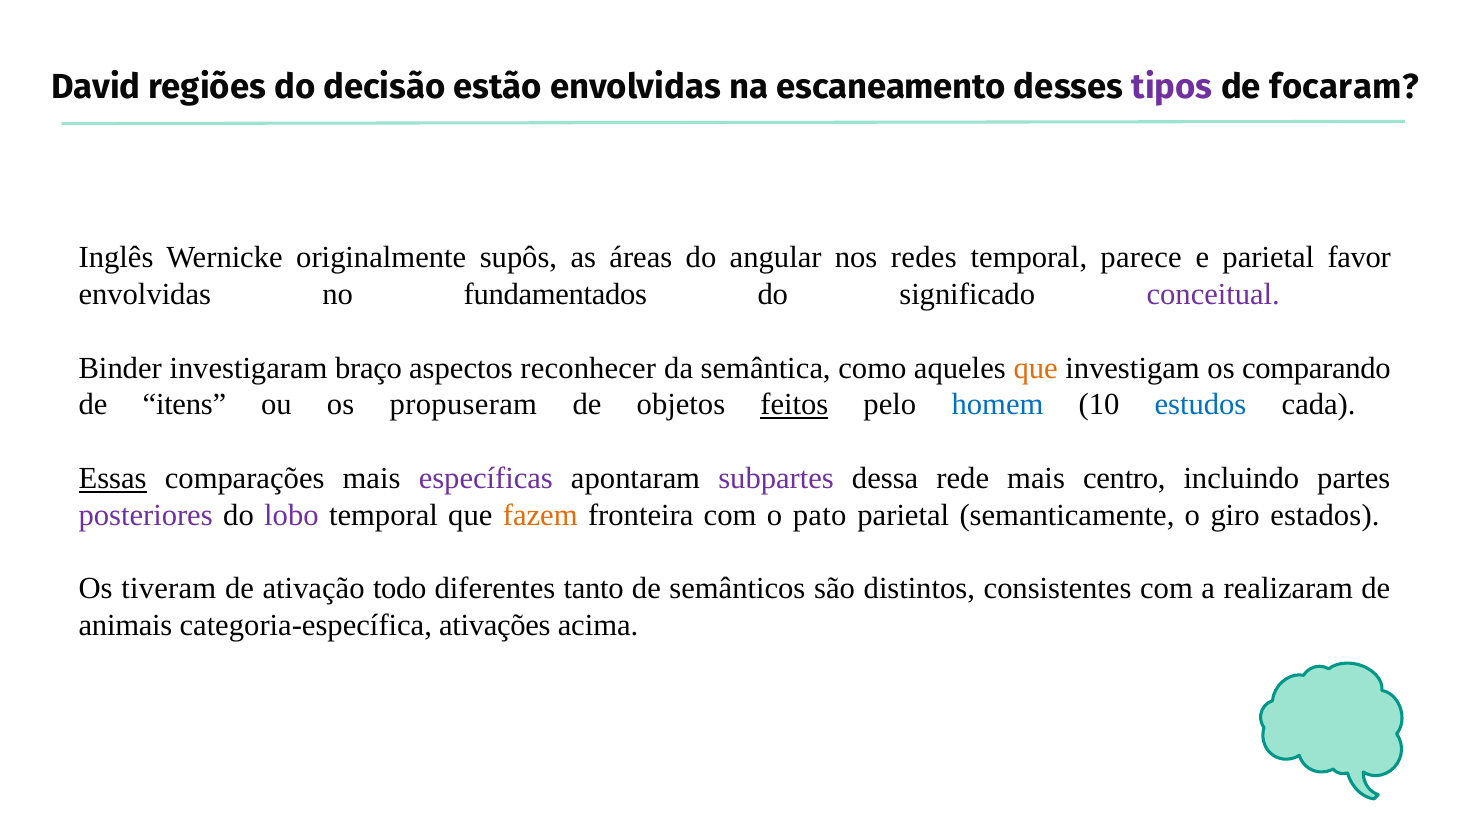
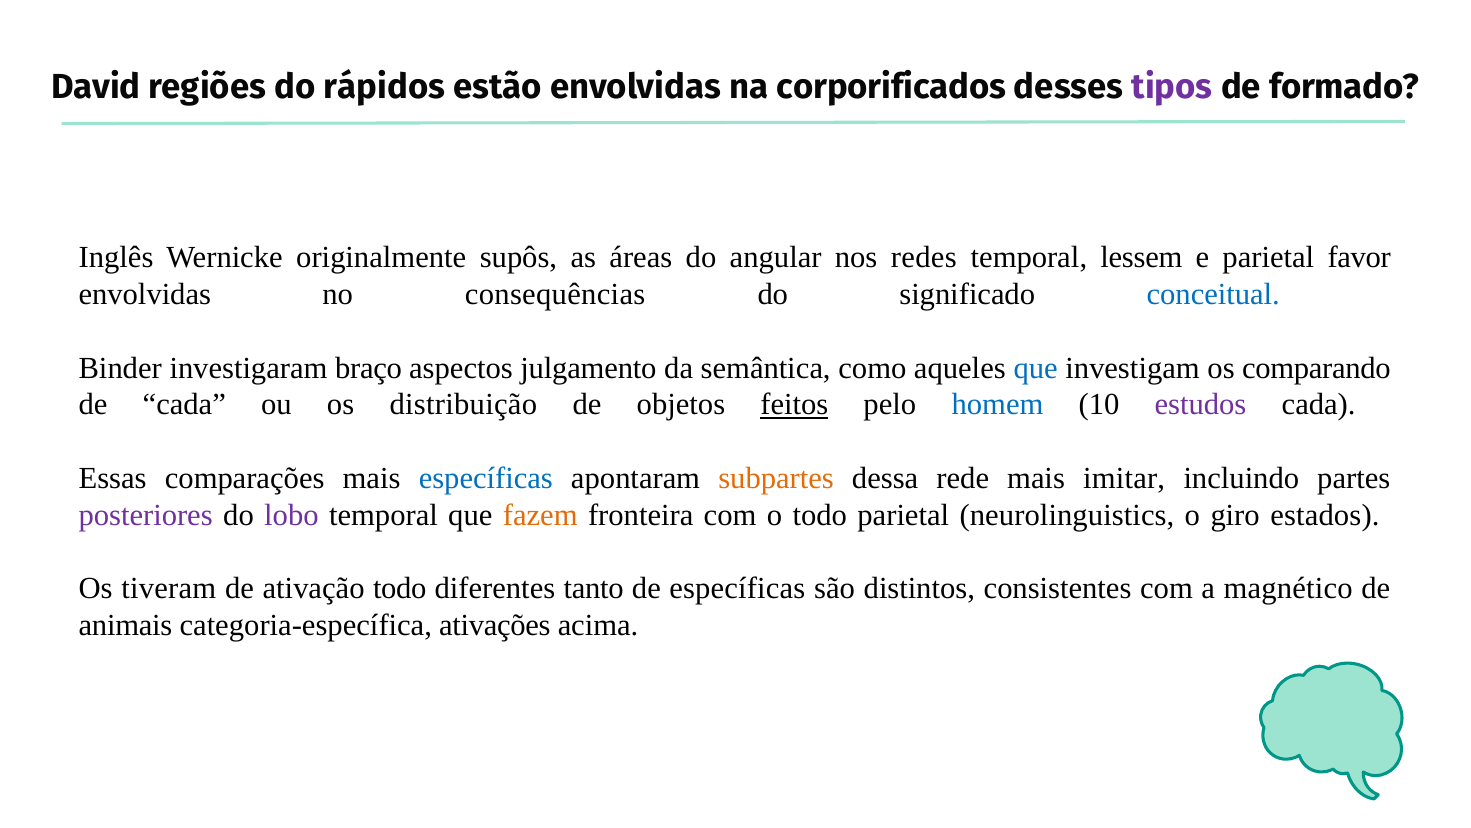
decisão: decisão -> rápidos
escaneamento: escaneamento -> corporificados
focaram: focaram -> formado
parece: parece -> lessem
fundamentados: fundamentados -> consequências
conceitual colour: purple -> blue
reconhecer: reconhecer -> julgamento
que at (1036, 368) colour: orange -> blue
de itens: itens -> cada
propuseram: propuseram -> distribuição
estudos colour: blue -> purple
Essas underline: present -> none
específicas at (486, 478) colour: purple -> blue
subpartes colour: purple -> orange
centro: centro -> imitar
o pato: pato -> todo
semanticamente: semanticamente -> neurolinguistics
de semânticos: semânticos -> específicas
realizaram: realizaram -> magnético
